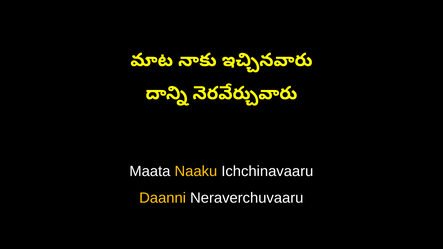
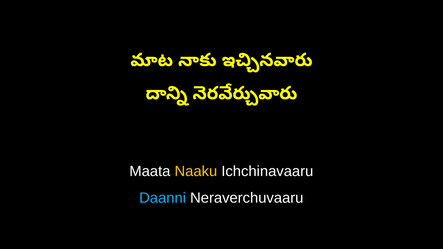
Daanni colour: yellow -> light blue
